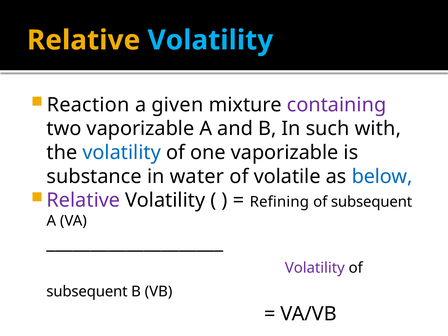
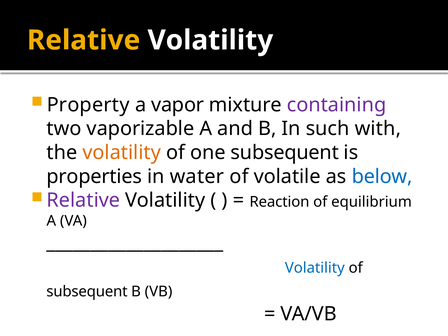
Volatility at (210, 40) colour: light blue -> white
Reaction: Reaction -> Property
given: given -> vapor
volatility at (122, 153) colour: blue -> orange
one vaporizable: vaporizable -> subsequent
substance: substance -> properties
Refining: Refining -> Reaction
subsequent at (372, 202): subsequent -> equilibrium
Volatility at (315, 268) colour: purple -> blue
